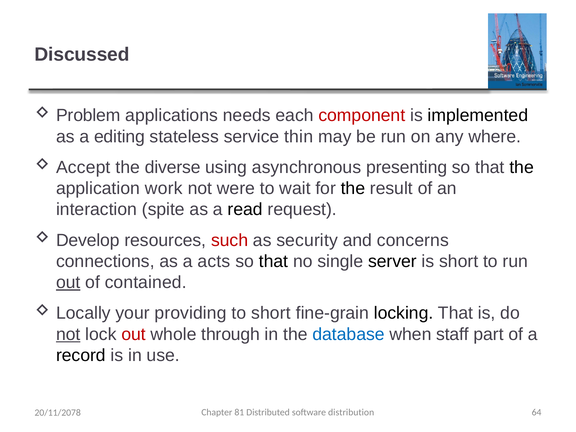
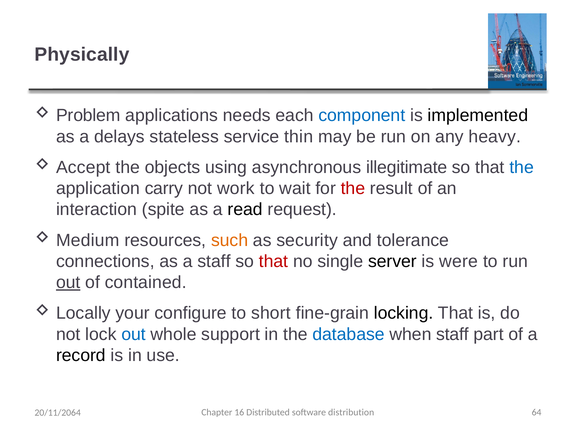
Discussed: Discussed -> Physically
component colour: red -> blue
editing: editing -> delays
where: where -> heavy
diverse: diverse -> objects
presenting: presenting -> illegitimate
the at (522, 167) colour: black -> blue
work: work -> carry
were: were -> work
the at (353, 188) colour: black -> red
Develop: Develop -> Medium
such colour: red -> orange
concerns: concerns -> tolerance
a acts: acts -> staff
that at (274, 261) colour: black -> red
is short: short -> were
providing: providing -> configure
not at (68, 334) underline: present -> none
out at (134, 334) colour: red -> blue
through: through -> support
81: 81 -> 16
20/11/2078: 20/11/2078 -> 20/11/2064
